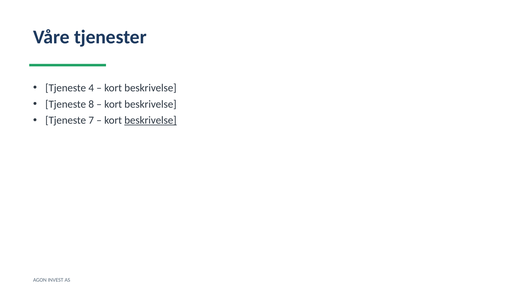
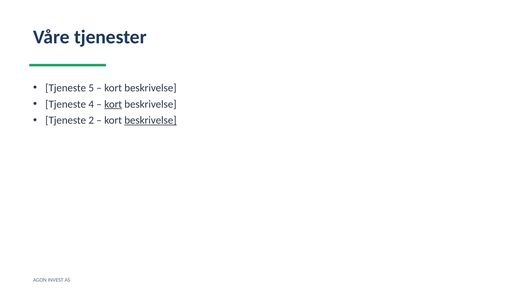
4: 4 -> 5
8: 8 -> 4
kort at (113, 104) underline: none -> present
7: 7 -> 2
